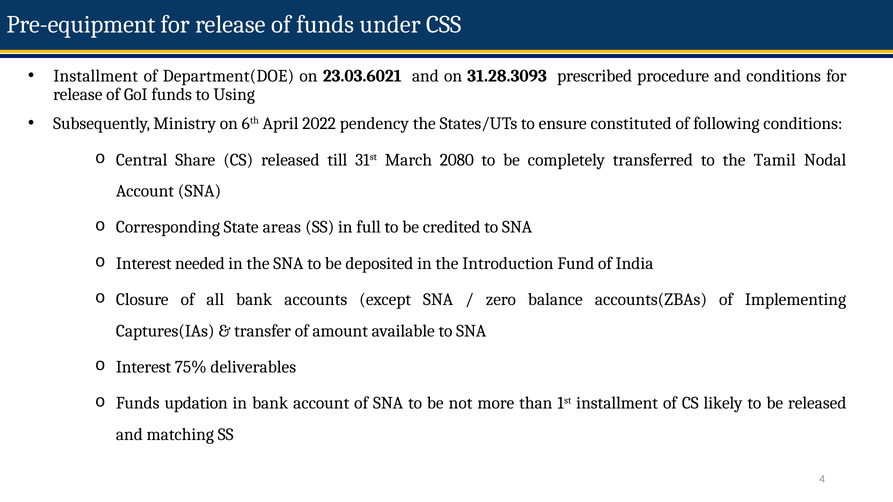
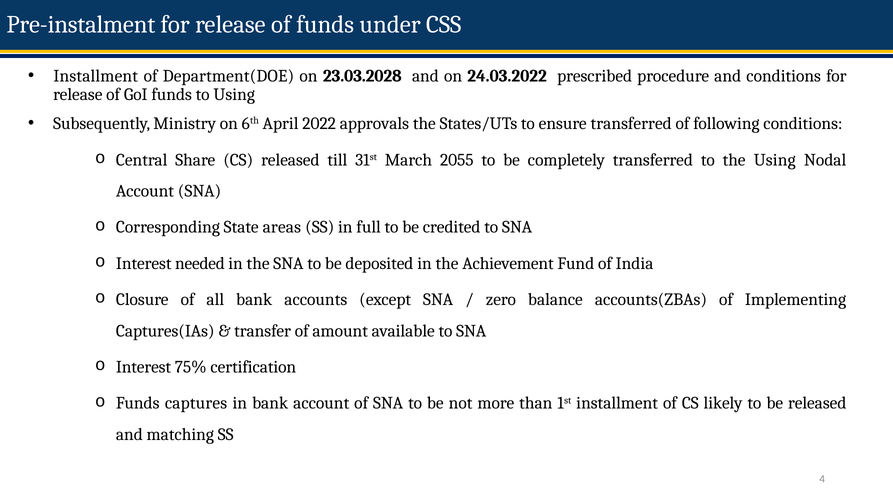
Pre-equipment: Pre-equipment -> Pre-instalment
23.03.6021: 23.03.6021 -> 23.03.2028
31.28.3093: 31.28.3093 -> 24.03.2022
pendency: pendency -> approvals
ensure constituted: constituted -> transferred
2080: 2080 -> 2055
the Tamil: Tamil -> Using
Introduction: Introduction -> Achievement
deliverables: deliverables -> certification
updation: updation -> captures
